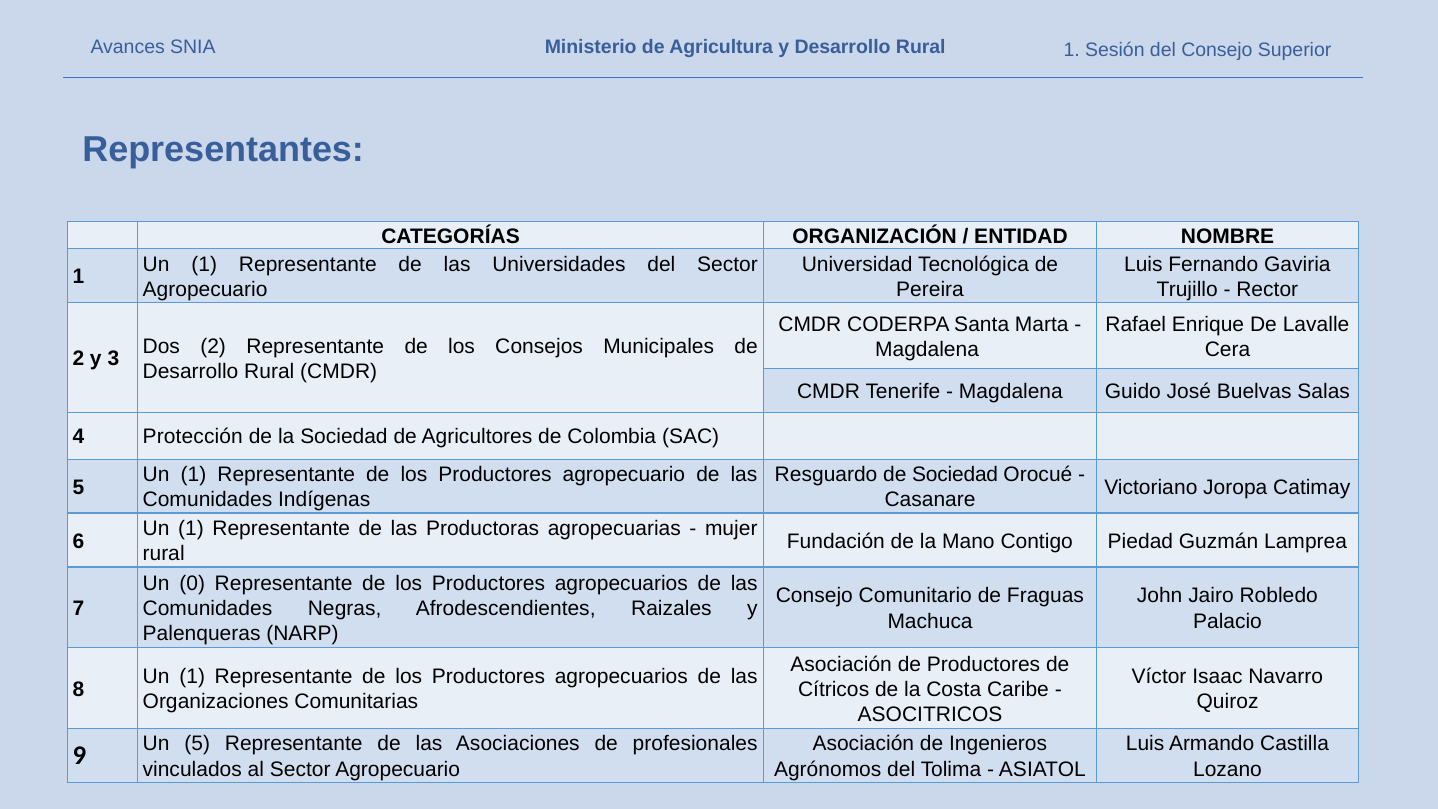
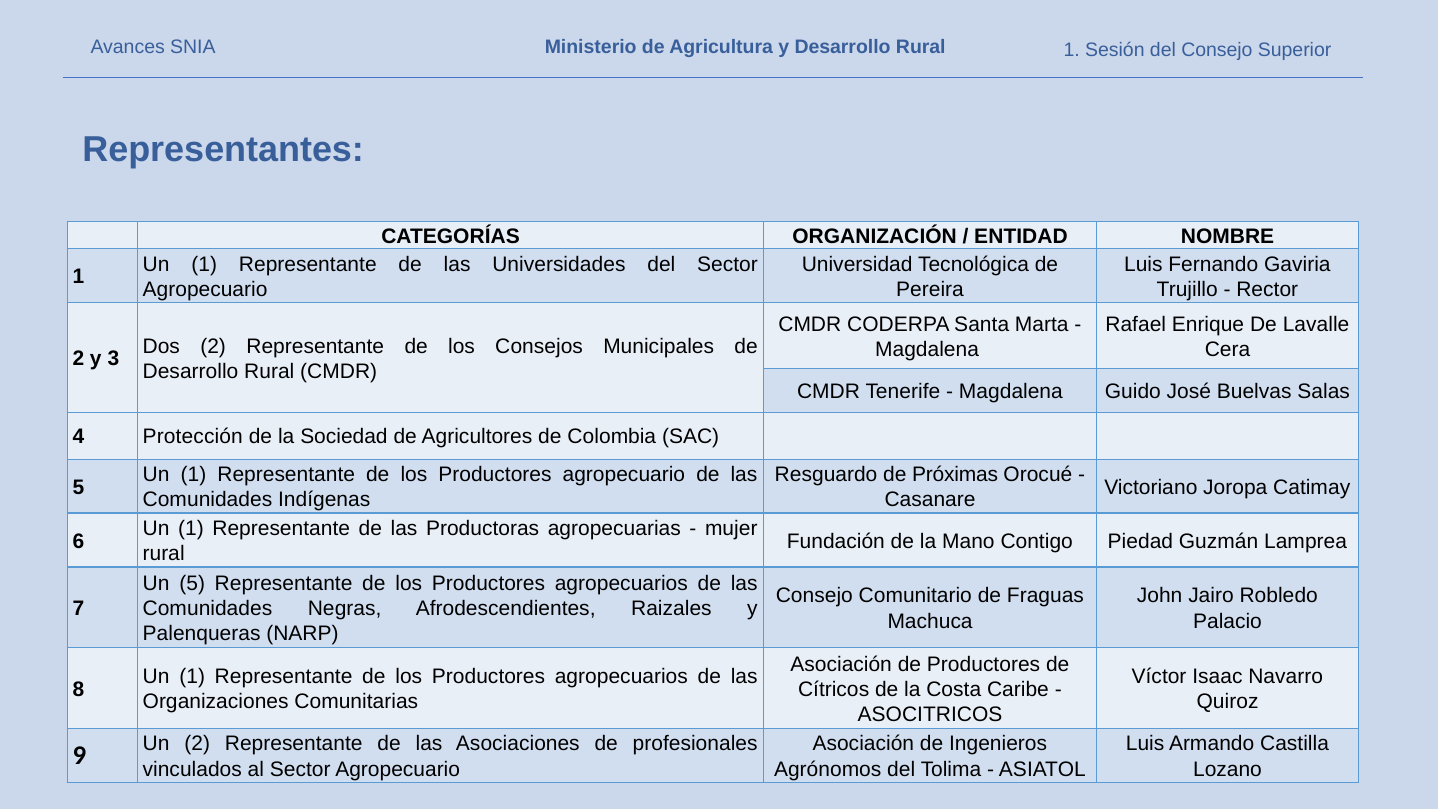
de Sociedad: Sociedad -> Próximas
Un 0: 0 -> 5
Un 5: 5 -> 2
